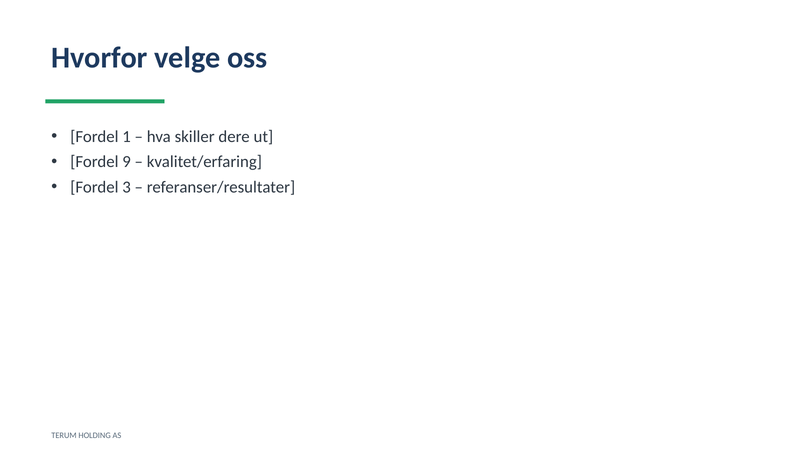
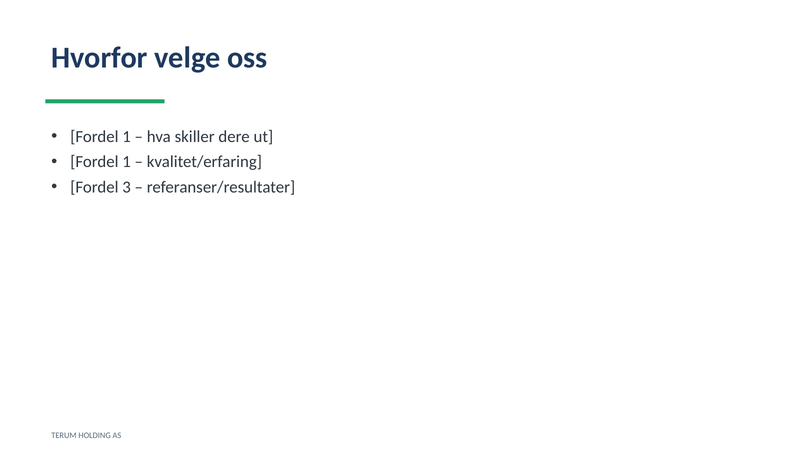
9 at (127, 162): 9 -> 1
